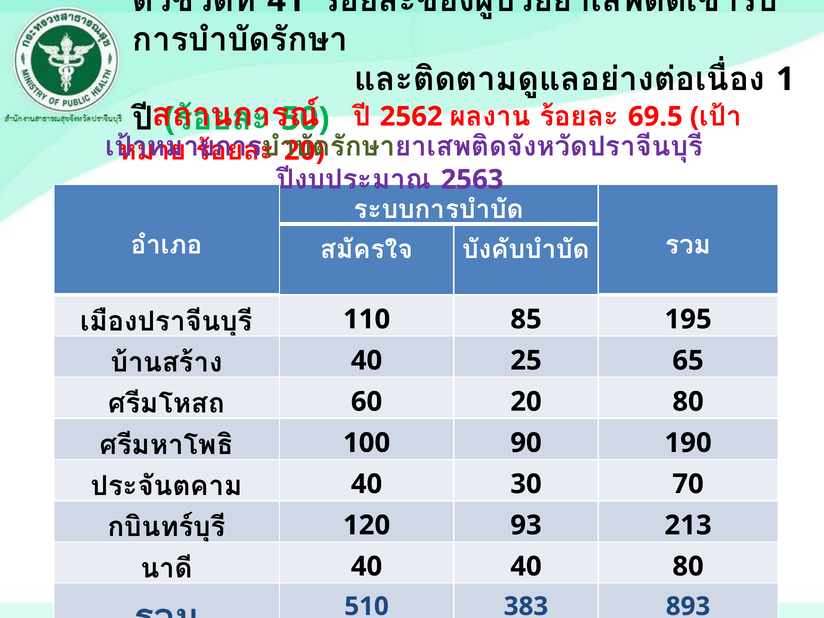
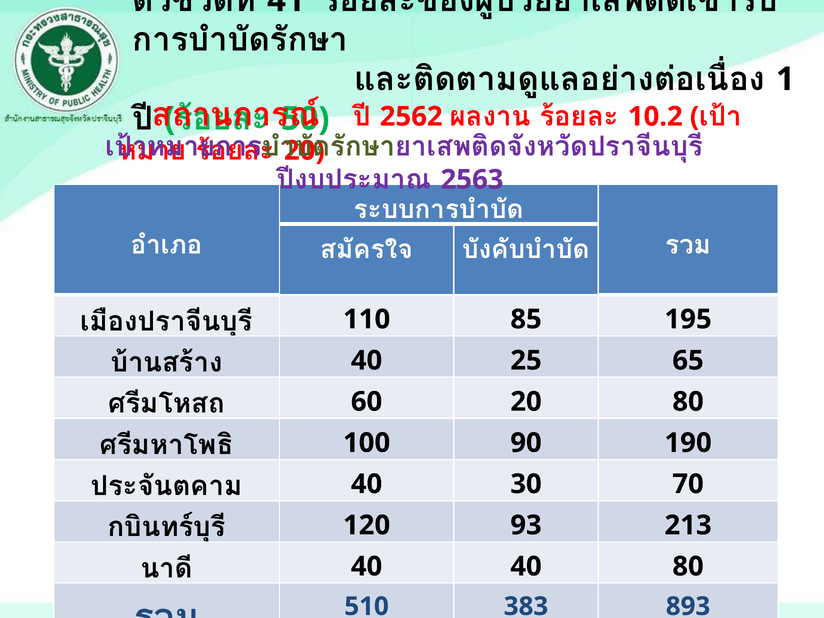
69.5: 69.5 -> 10.2
